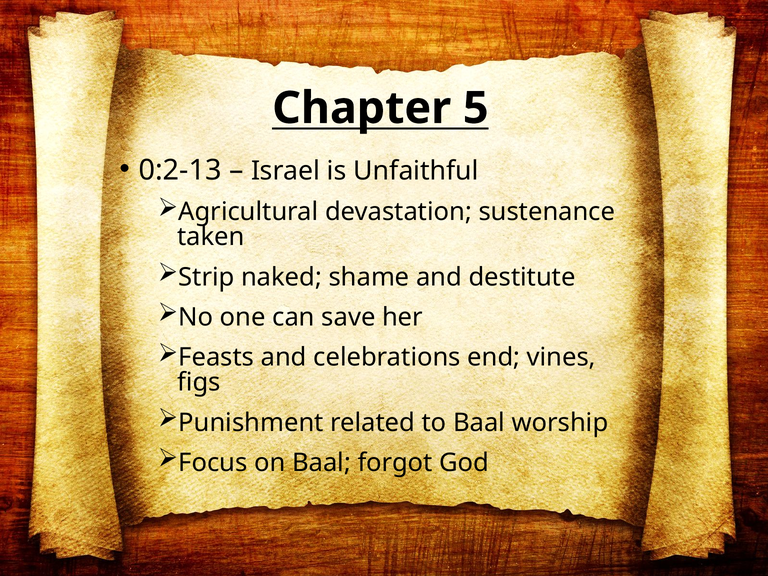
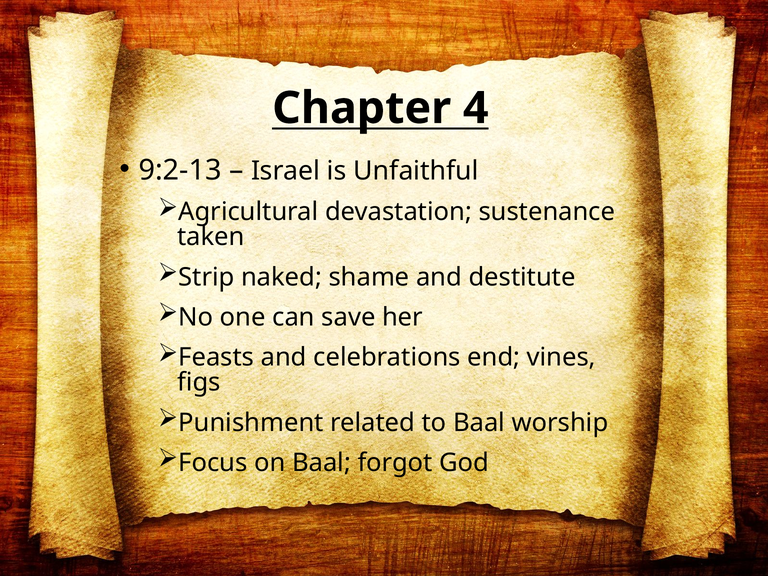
5: 5 -> 4
0:2-13: 0:2-13 -> 9:2-13
